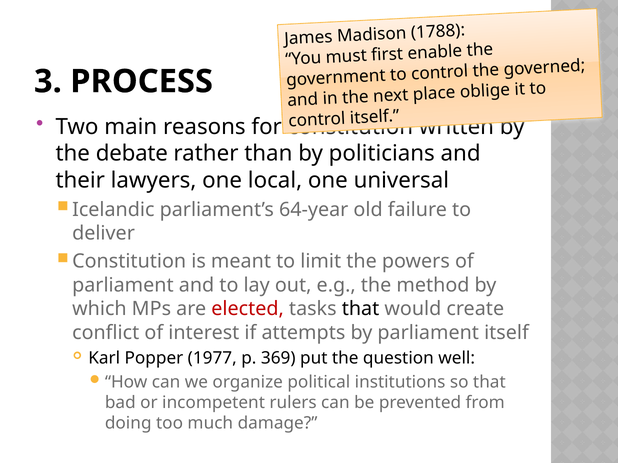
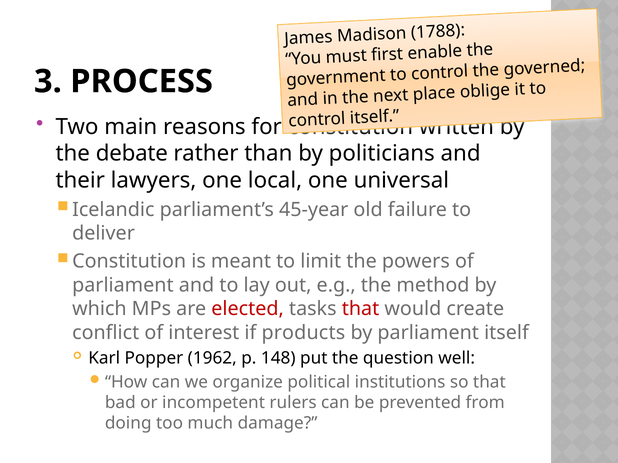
64-year: 64-year -> 45-year
that at (361, 309) colour: black -> red
attempts: attempts -> products
1977: 1977 -> 1962
369: 369 -> 148
